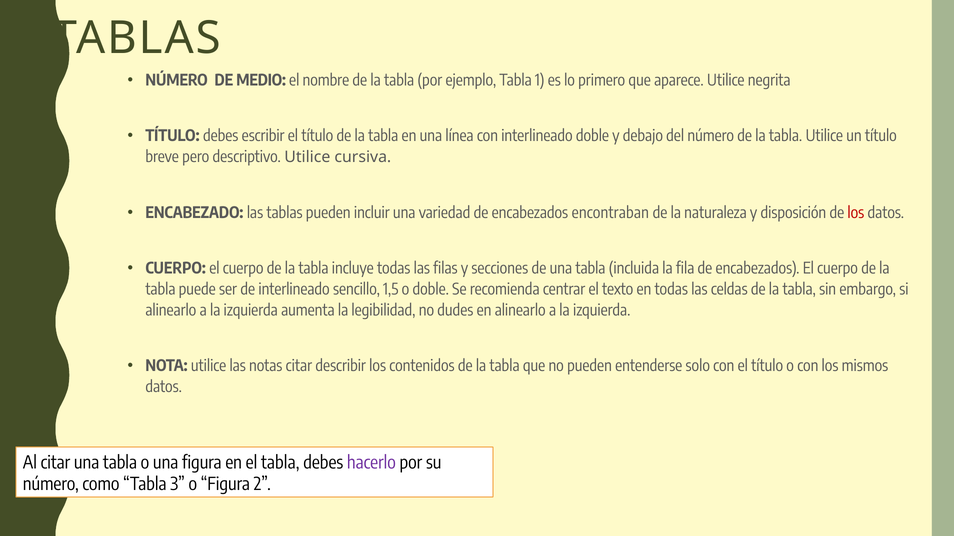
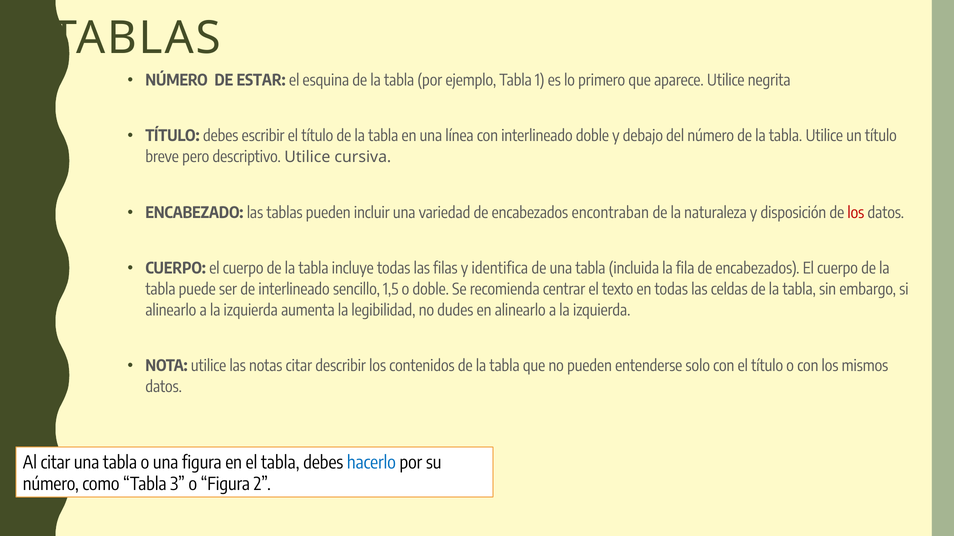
MEDIO: MEDIO -> ESTAR
nombre: nombre -> esquina
secciones: secciones -> identifica
hacerlo colour: purple -> blue
